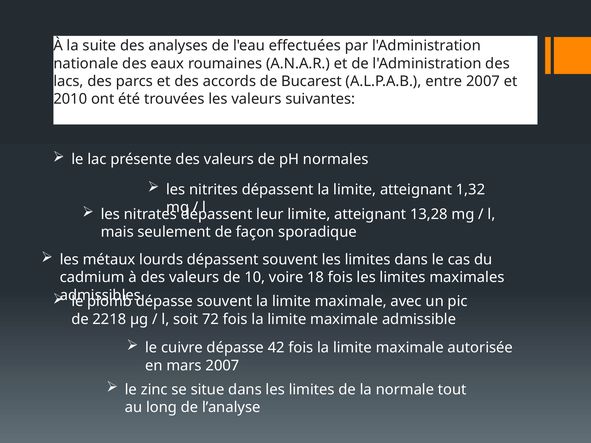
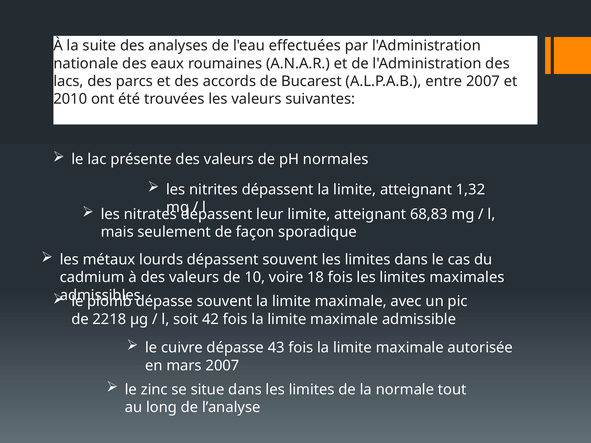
13,28: 13,28 -> 68,83
72: 72 -> 42
42: 42 -> 43
